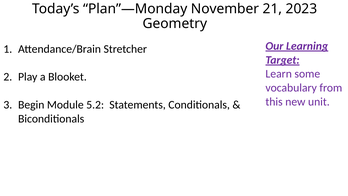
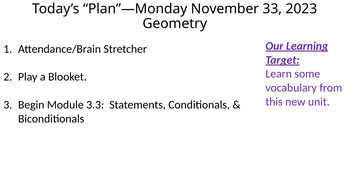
21: 21 -> 33
5.2: 5.2 -> 3.3
